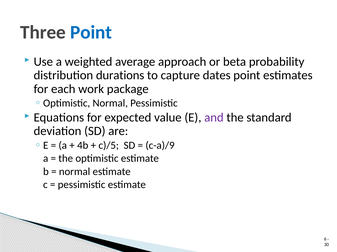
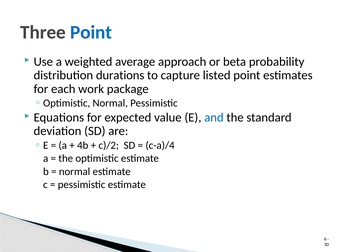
dates: dates -> listed
and colour: purple -> blue
c)/5: c)/5 -> c)/2
c-a)/9: c-a)/9 -> c-a)/4
